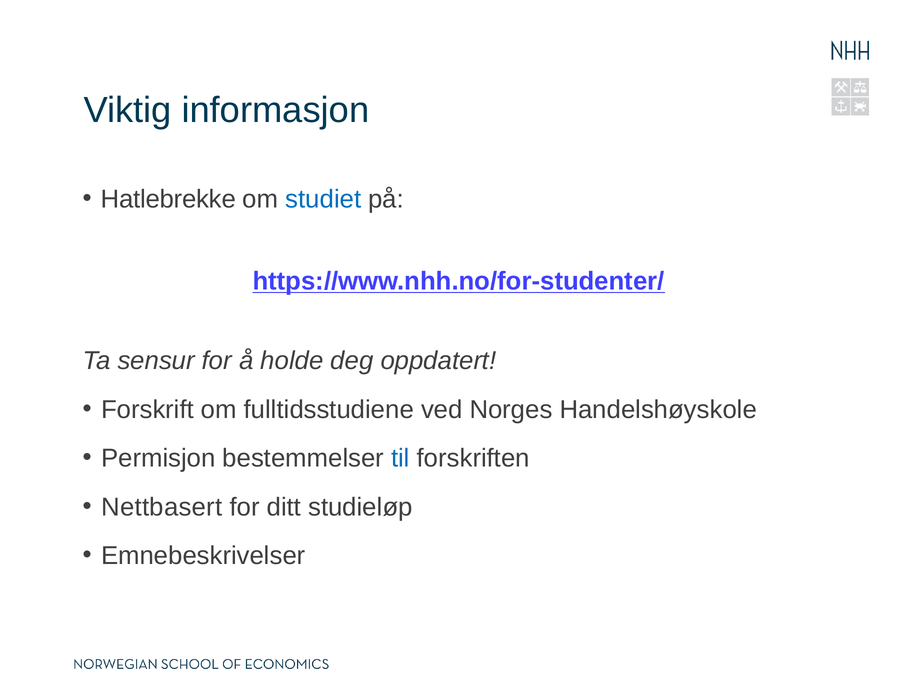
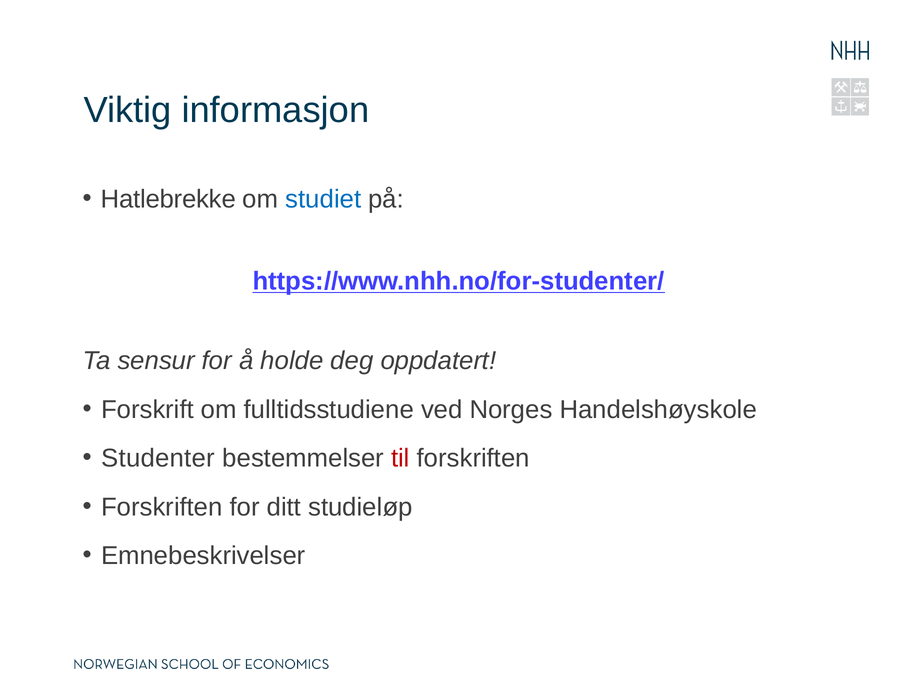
Permisjon: Permisjon -> Studenter
til colour: blue -> red
Nettbasert at (162, 507): Nettbasert -> Forskriften
